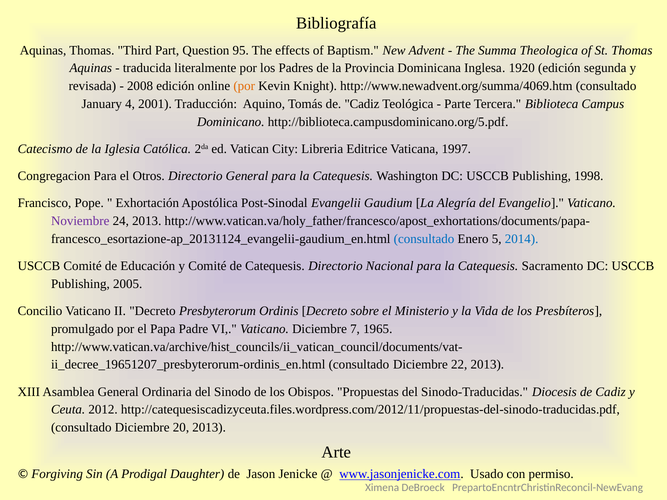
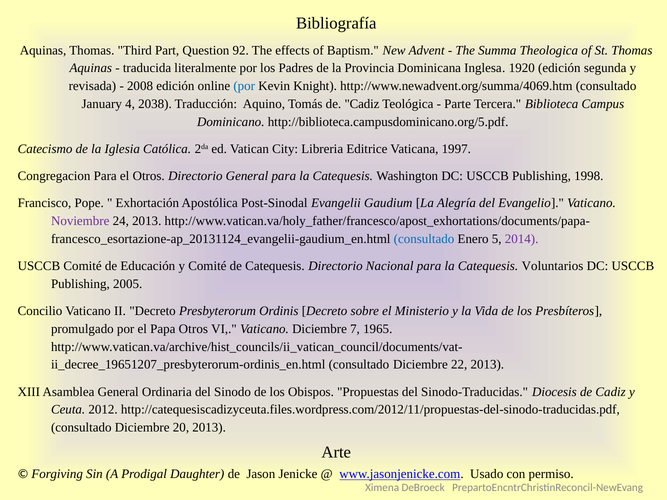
95: 95 -> 92
por at (244, 86) colour: orange -> blue
2001: 2001 -> 2038
2014 colour: blue -> purple
Sacramento: Sacramento -> Voluntarios
Papa Padre: Padre -> Otros
